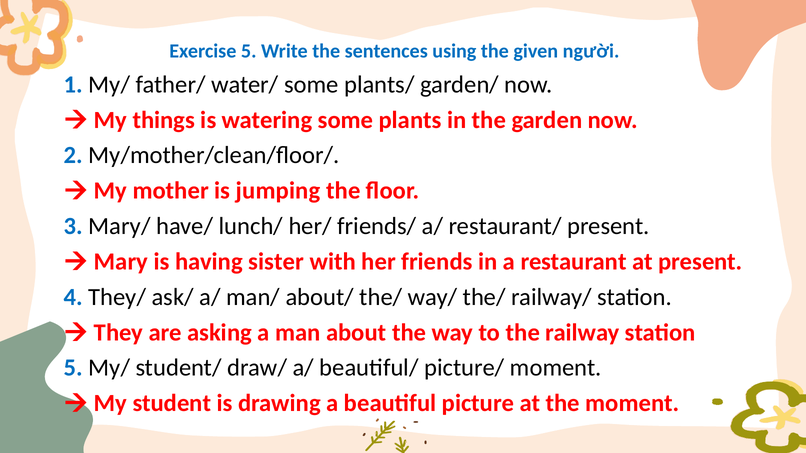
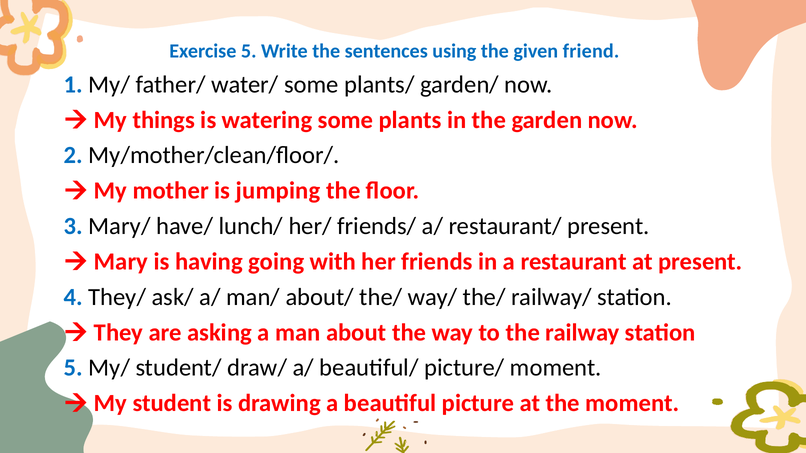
người: người -> friend
sister: sister -> going
